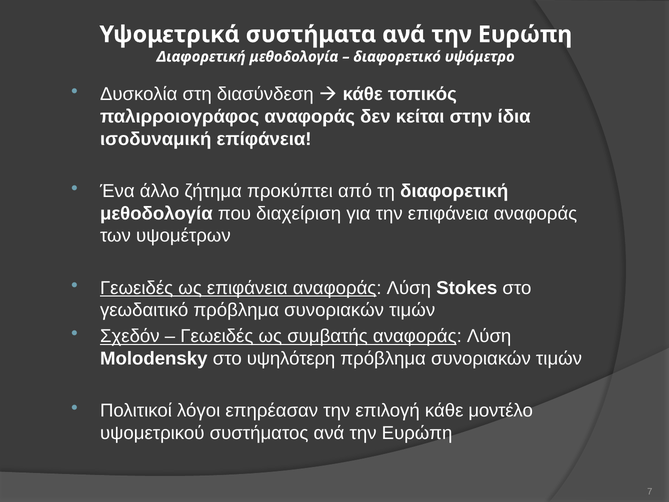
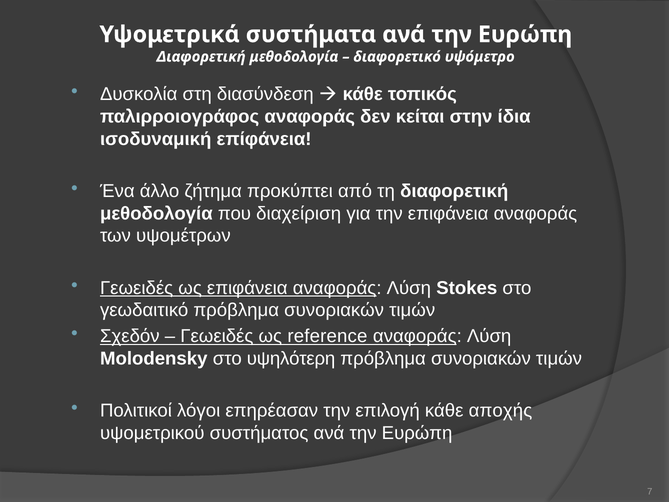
συμβατής: συμβατής -> reference
μοντέλο: μοντέλο -> αποχής
